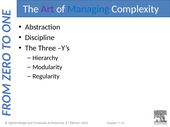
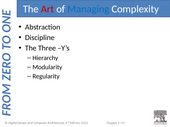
Art colour: purple -> red
